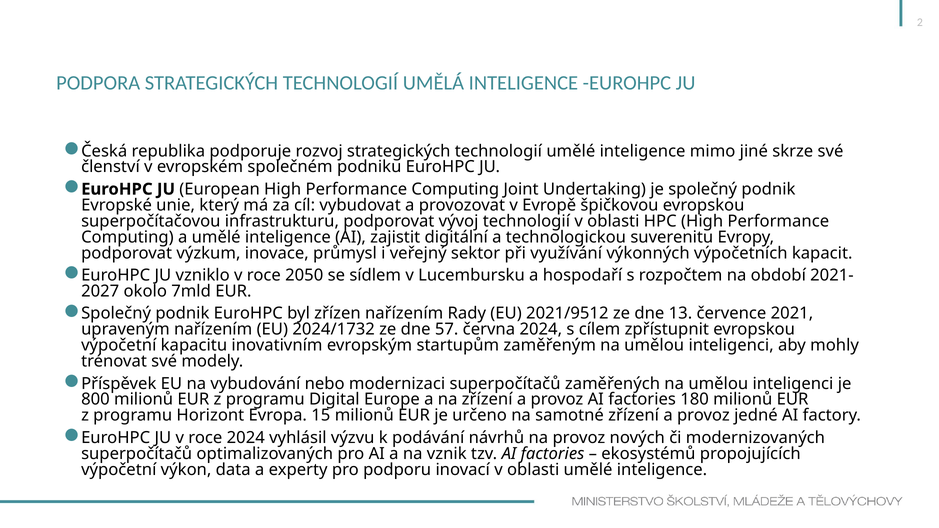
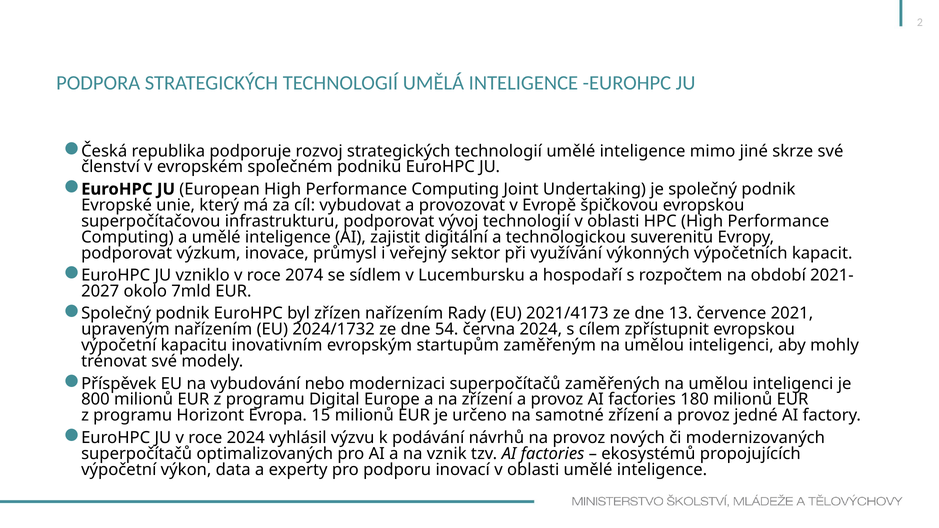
2050: 2050 -> 2074
2021/9512: 2021/9512 -> 2021/4173
57: 57 -> 54
